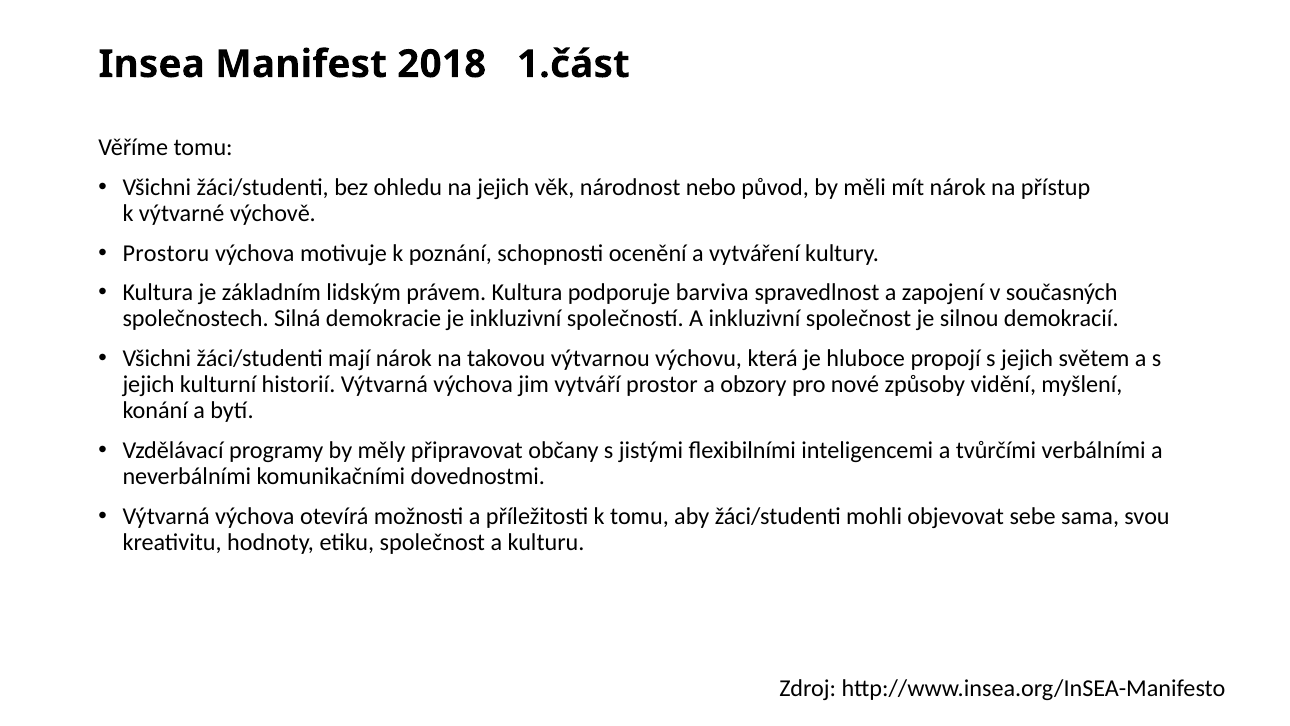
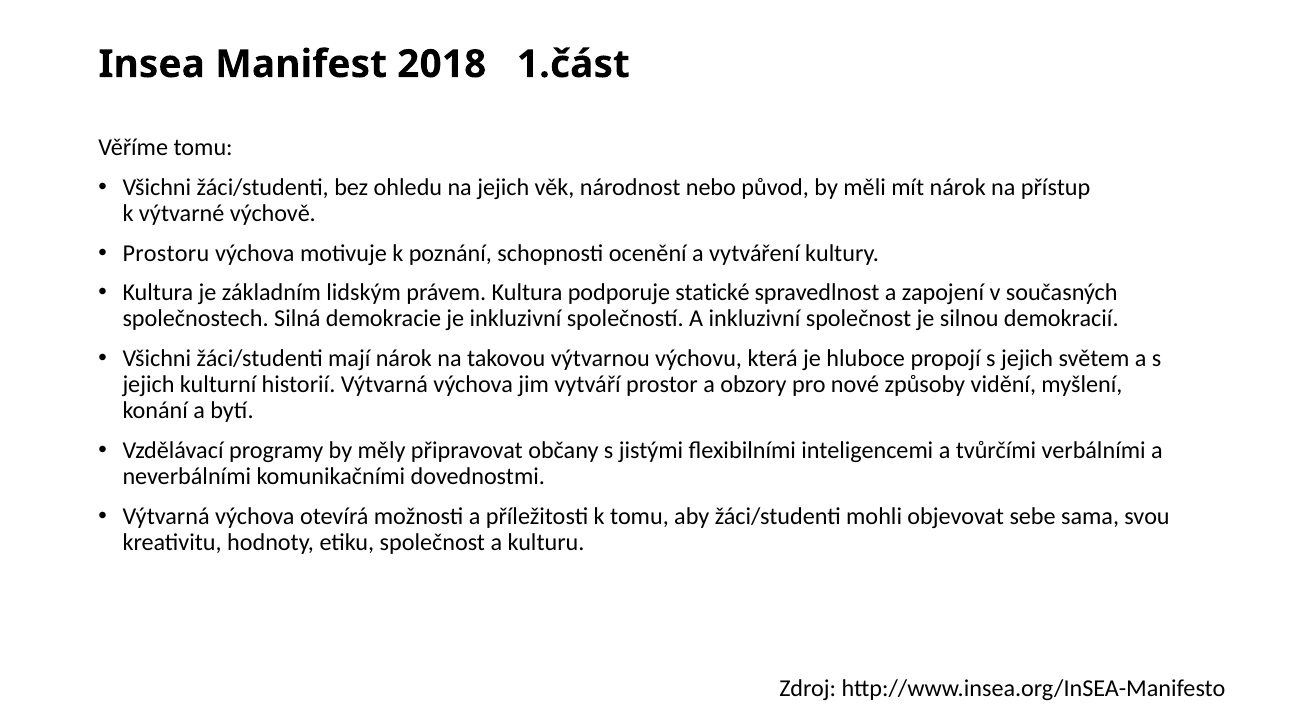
barviva: barviva -> statické
